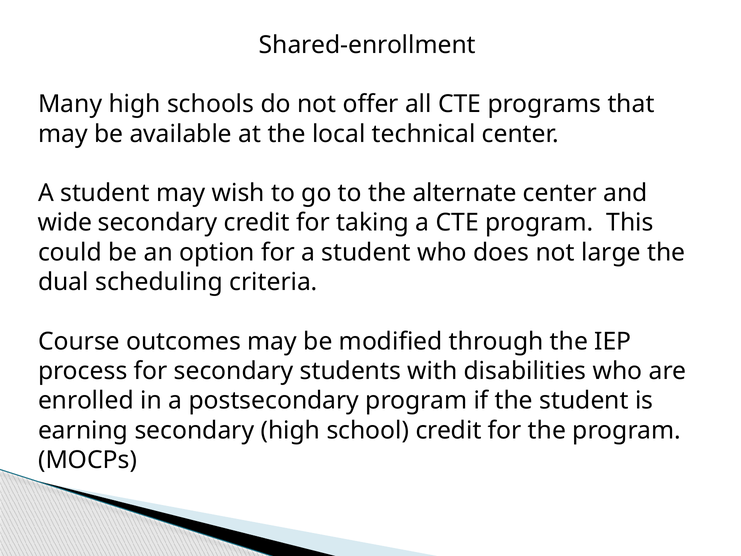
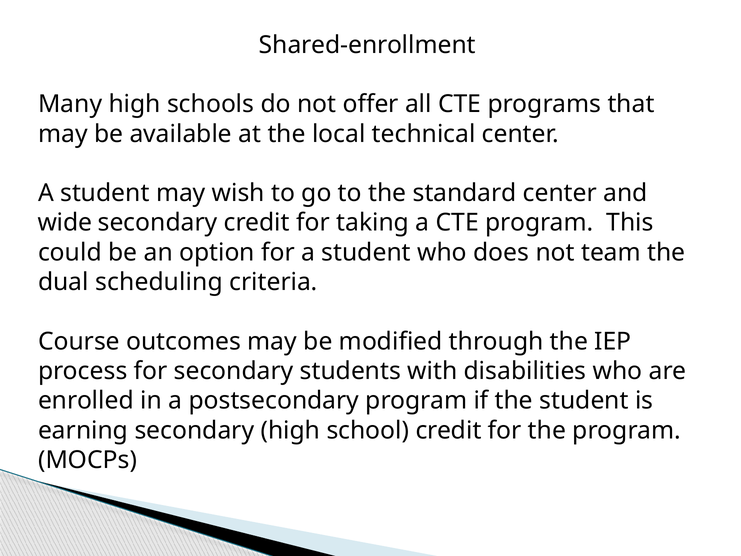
alternate: alternate -> standard
large: large -> team
